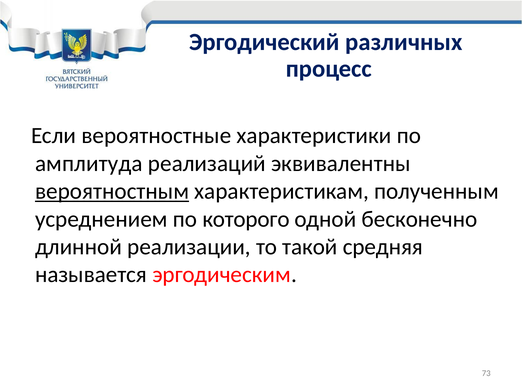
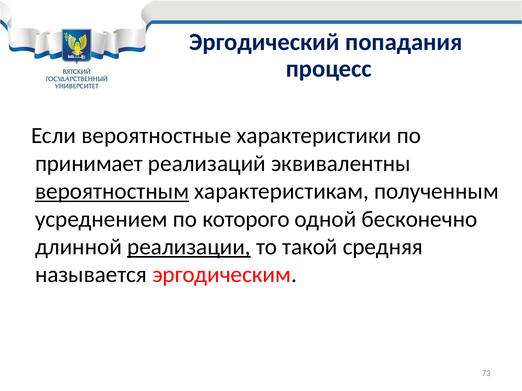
различных: различных -> попадания
амплитуда: амплитуда -> принимает
реализации underline: none -> present
